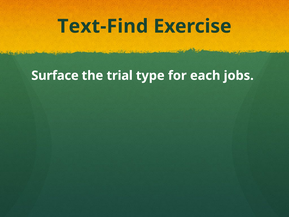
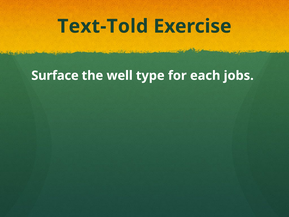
Text-Find: Text-Find -> Text-Told
trial: trial -> well
